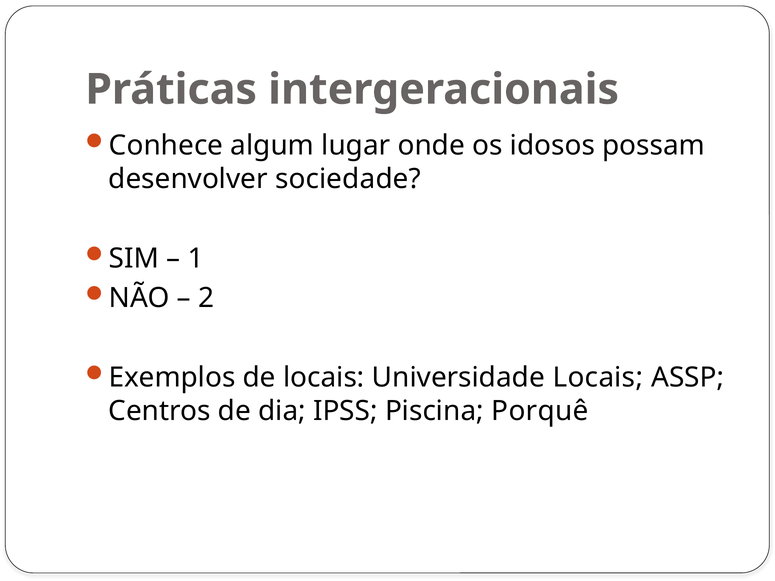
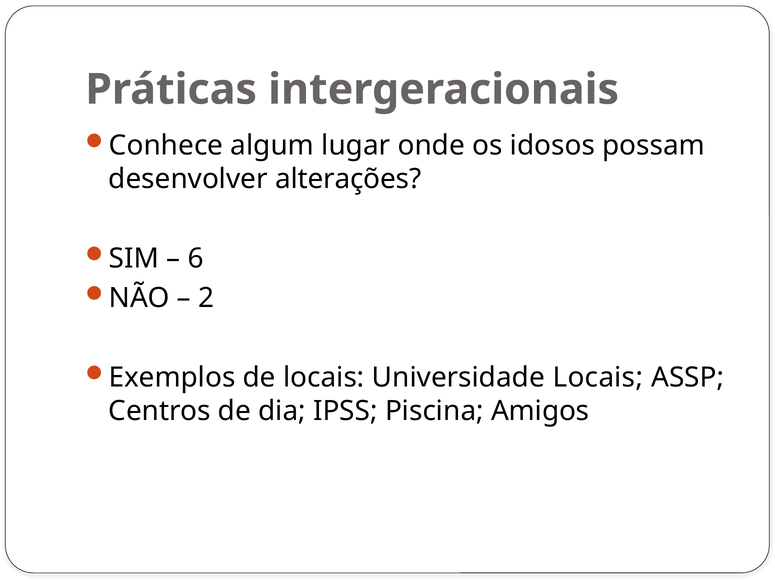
sociedade: sociedade -> alterações
1: 1 -> 6
Porquê: Porquê -> Amigos
